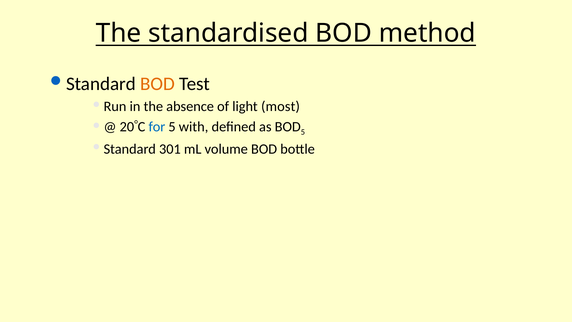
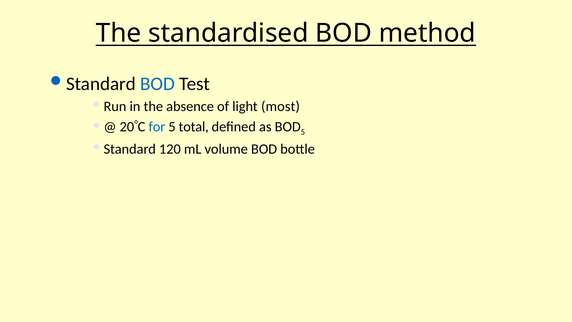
BOD at (157, 84) colour: orange -> blue
with: with -> total
301: 301 -> 120
